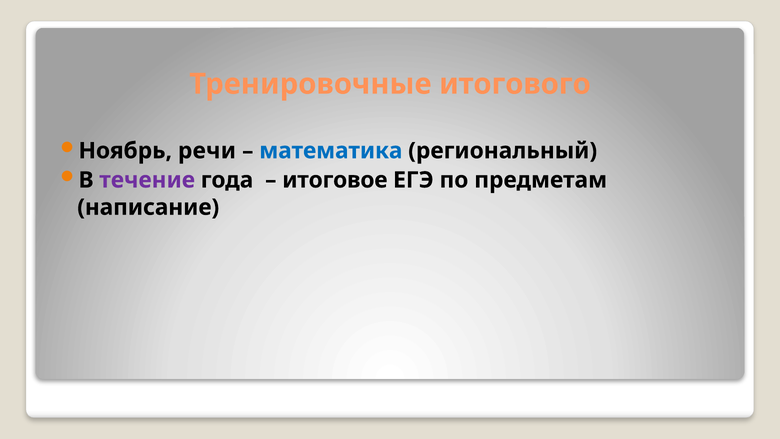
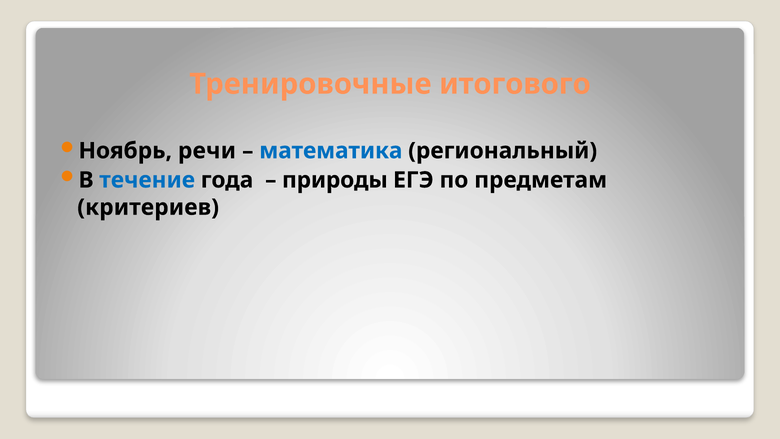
течение colour: purple -> blue
итоговое: итоговое -> природы
написание: написание -> критериев
